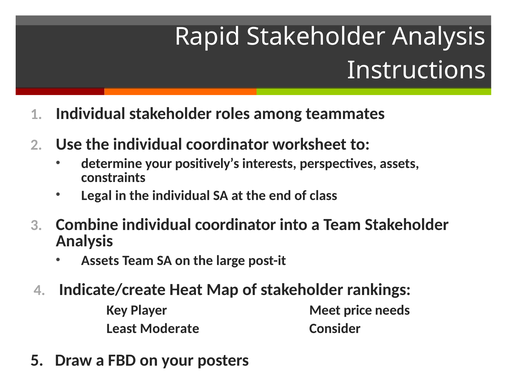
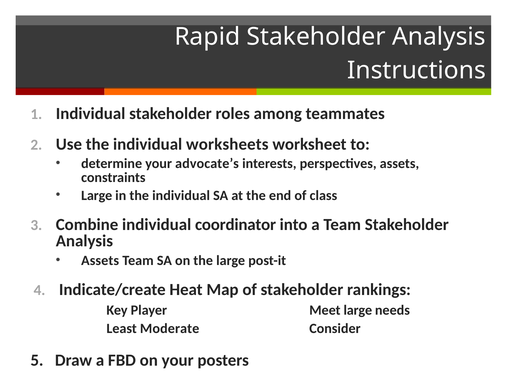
the individual coordinator: coordinator -> worksheets
positively’s: positively’s -> advocate’s
Legal at (97, 196): Legal -> Large
Meet price: price -> large
